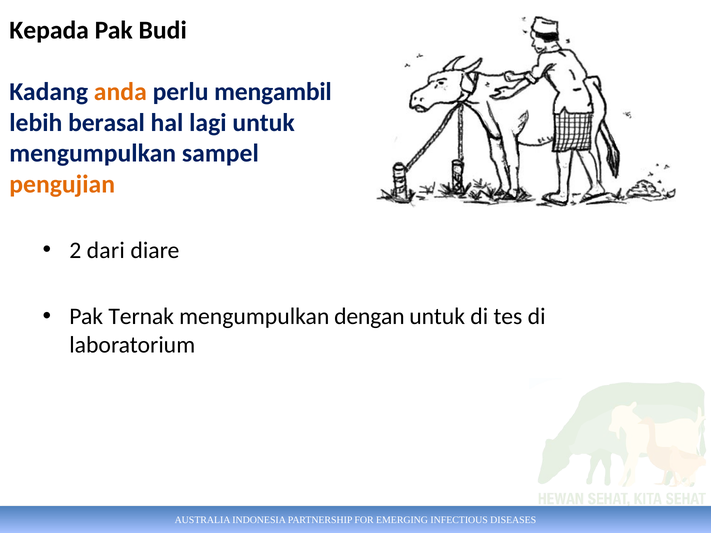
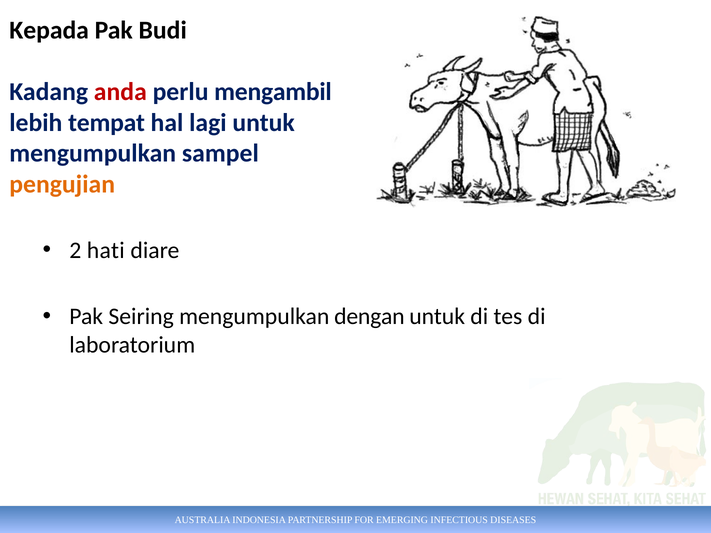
anda colour: orange -> red
berasal: berasal -> tempat
dari: dari -> hati
Ternak: Ternak -> Seiring
